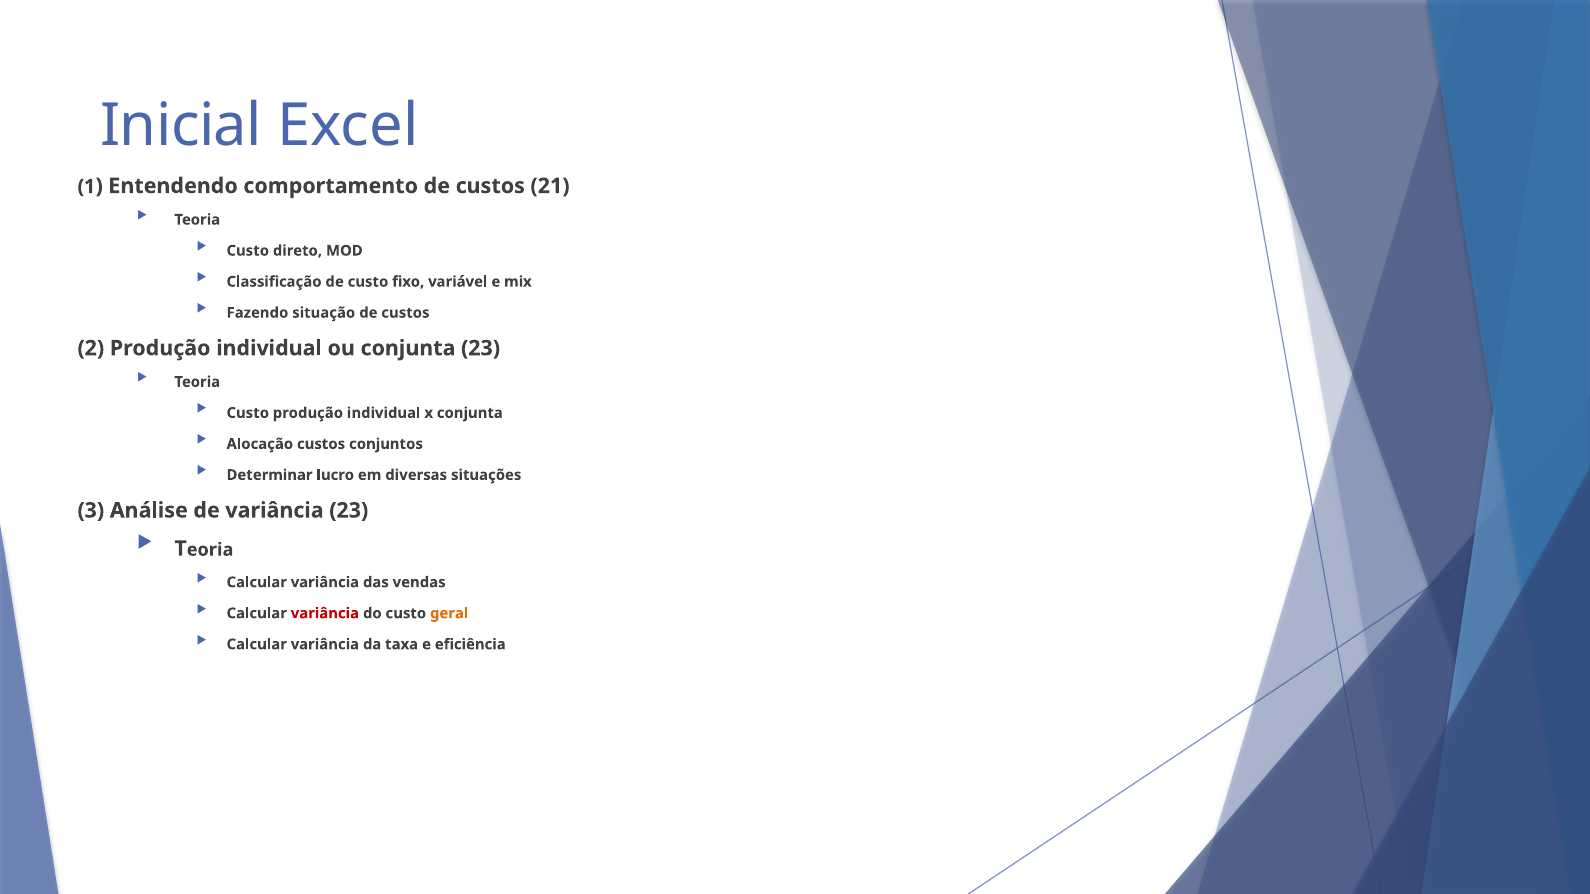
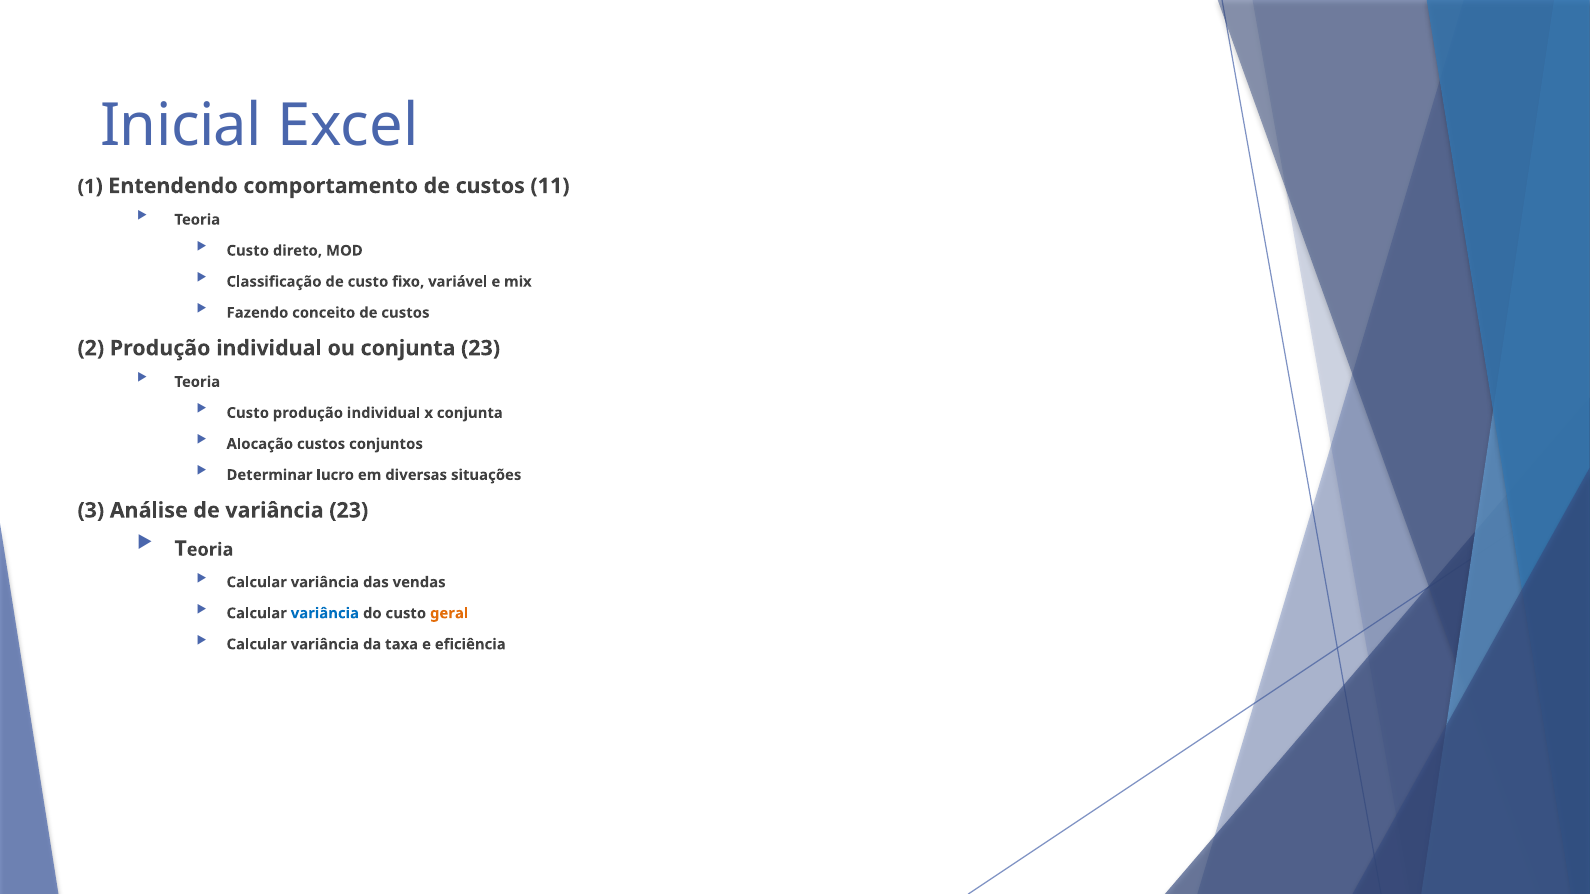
21: 21 -> 11
situação: situação -> conceito
variância at (325, 614) colour: red -> blue
